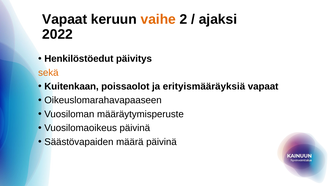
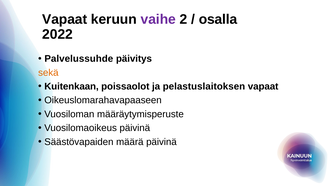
vaihe colour: orange -> purple
ajaksi: ajaksi -> osalla
Henkilöstöedut: Henkilöstöedut -> Palvelussuhde
erityismääräyksiä: erityismääräyksiä -> pelastuslaitoksen
